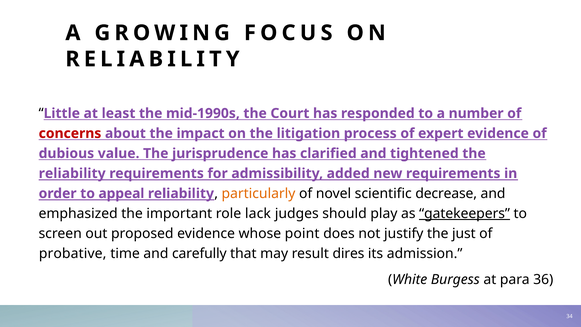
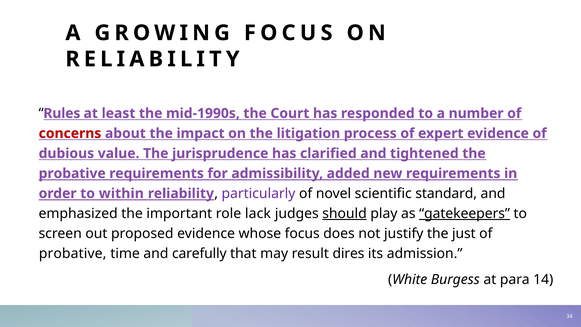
Little: Little -> Rules
reliability at (72, 173): reliability -> probative
appeal: appeal -> within
particularly colour: orange -> purple
decrease: decrease -> standard
should underline: none -> present
whose point: point -> focus
36: 36 -> 14
